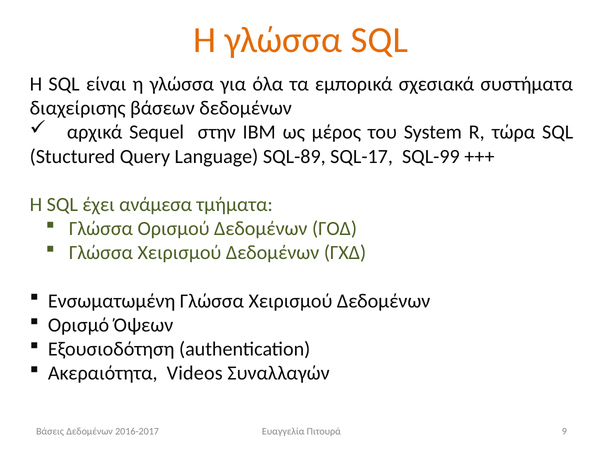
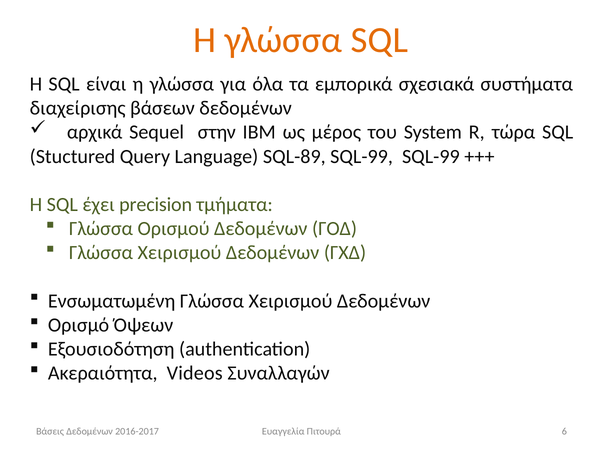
SQL-89 SQL-17: SQL-17 -> SQL-99
ανάμεσα: ανάμεσα -> precision
9: 9 -> 6
